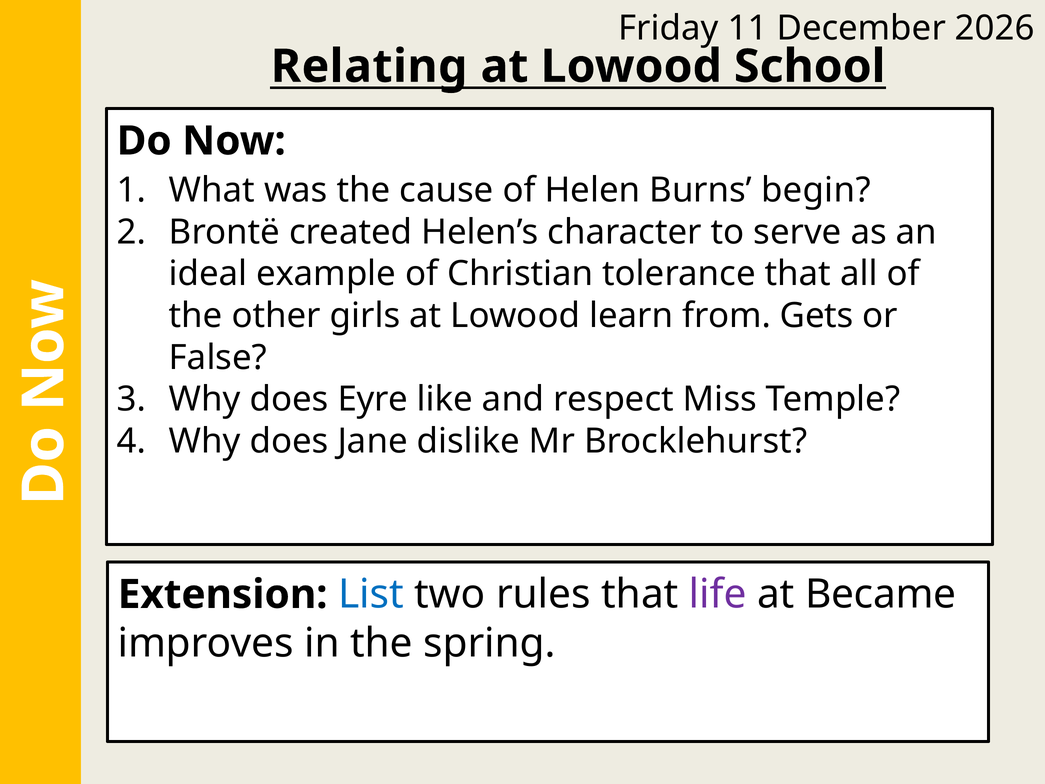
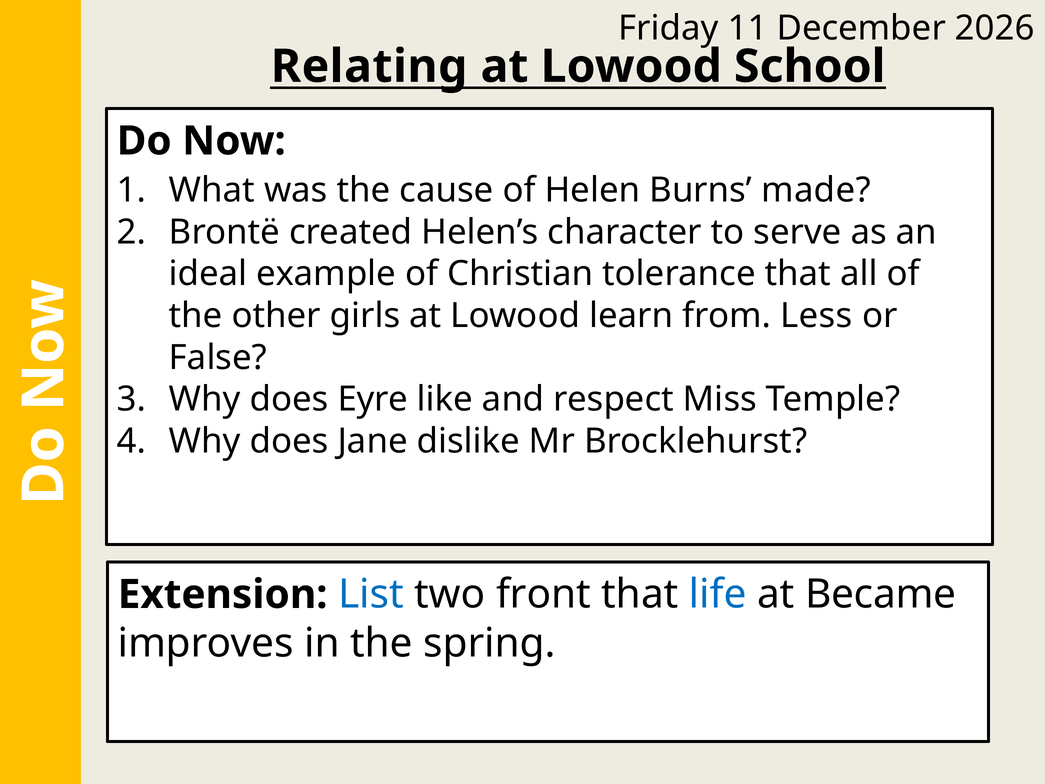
begin: begin -> made
Gets: Gets -> Less
two rules: rules -> front
life colour: purple -> blue
